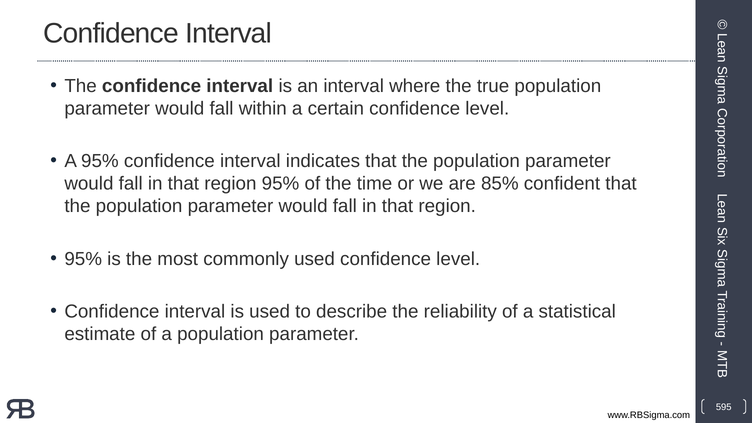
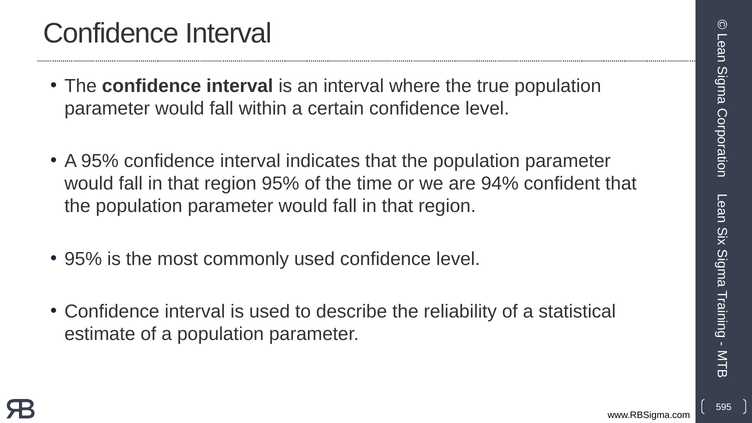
85%: 85% -> 94%
